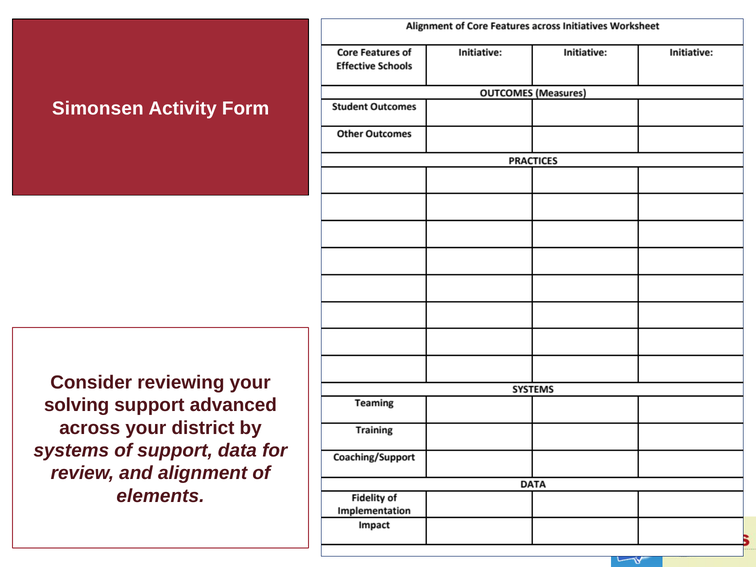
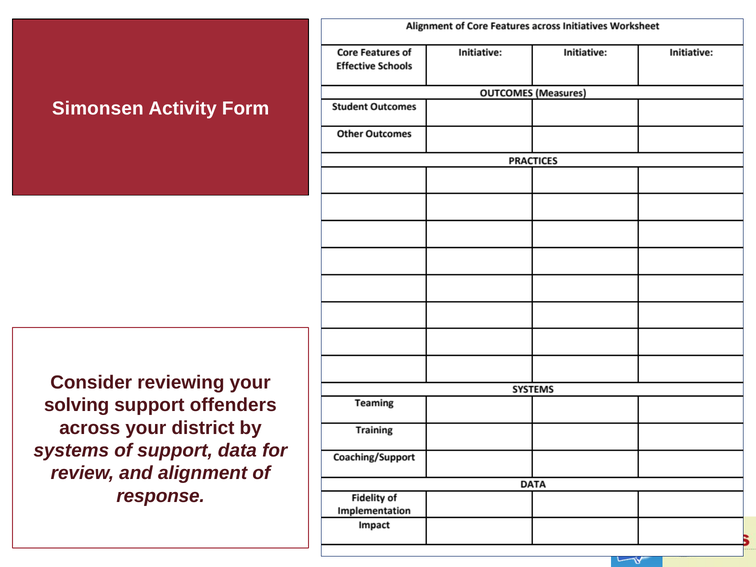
advanced: advanced -> offenders
elements: elements -> response
